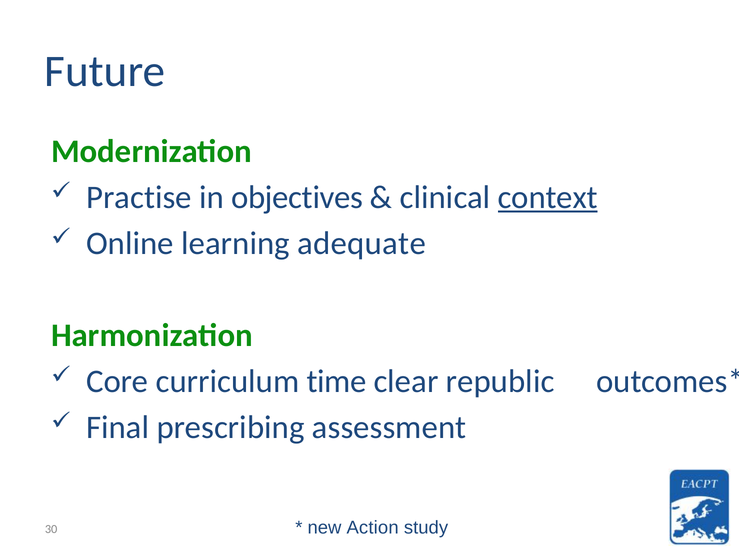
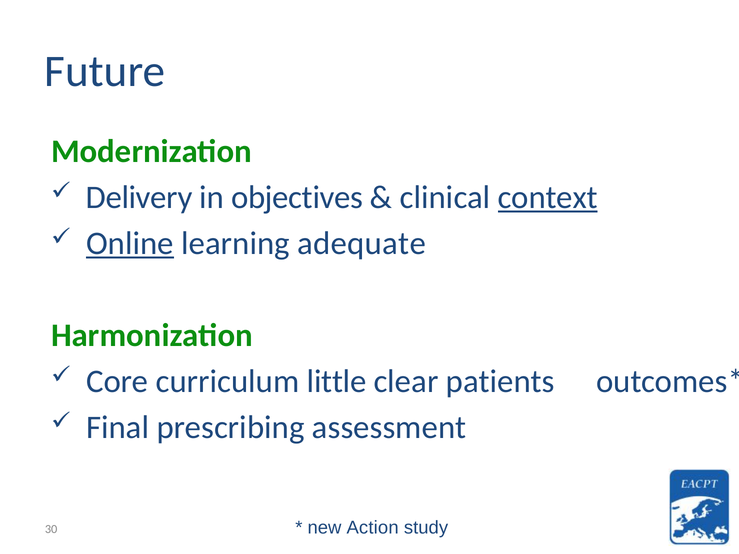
Practise: Practise -> Delivery
Online underline: none -> present
time: time -> little
republic: republic -> patients
